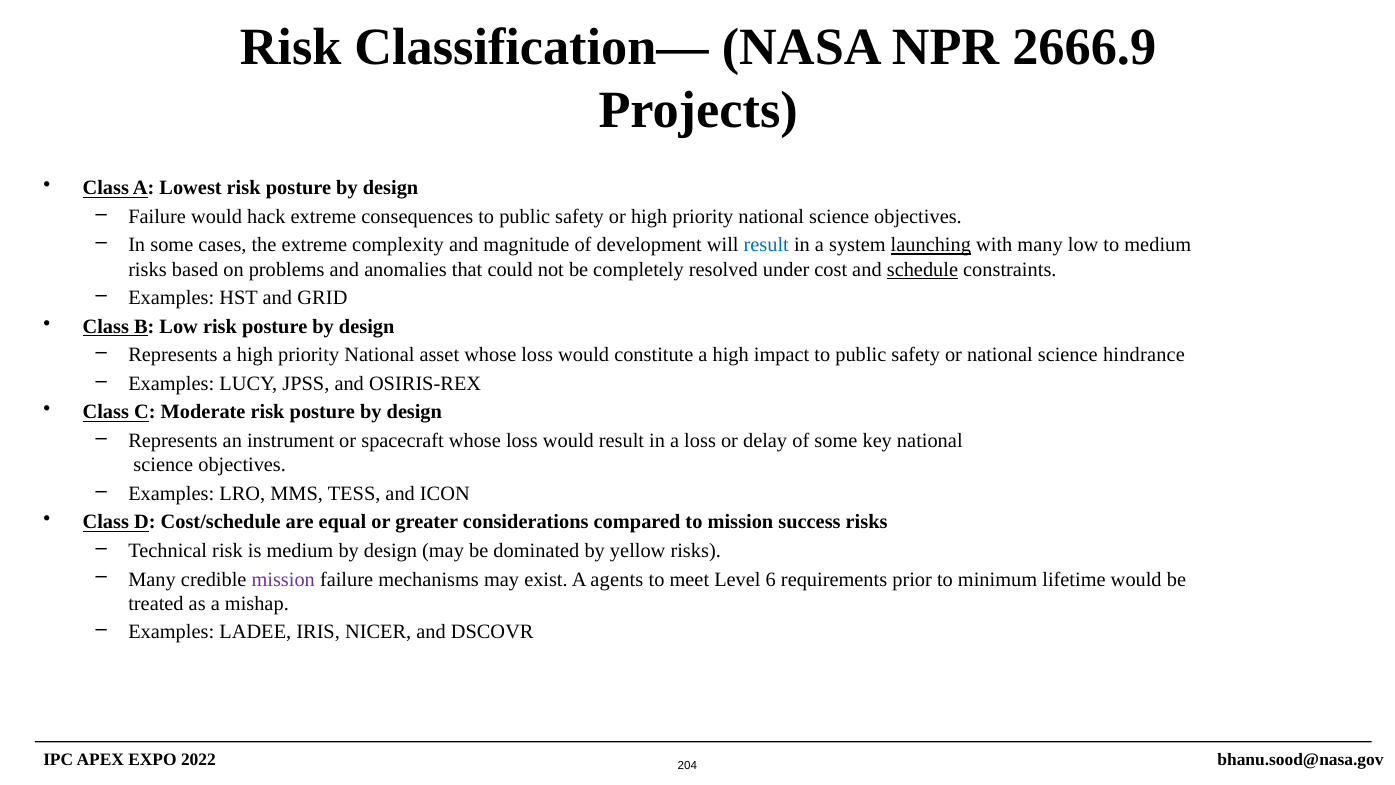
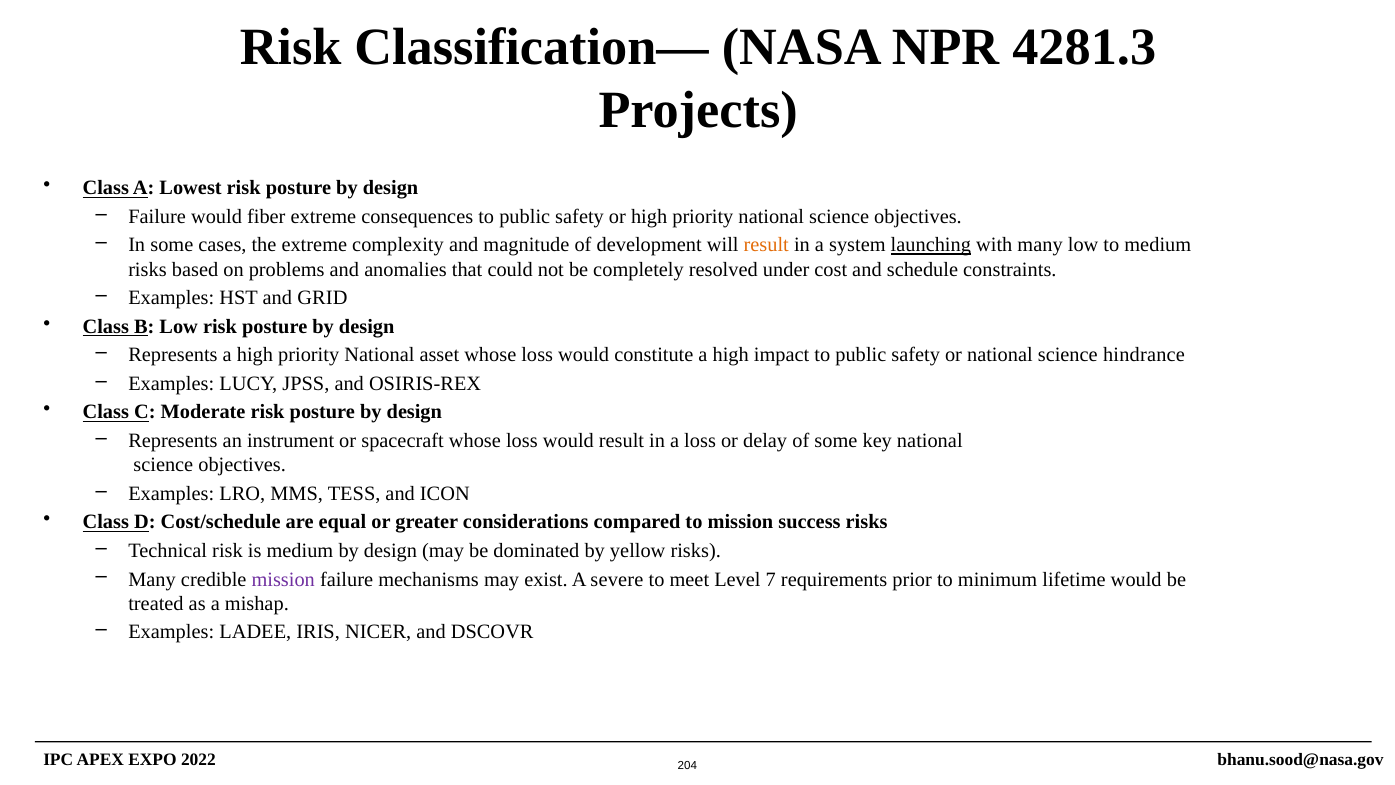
2666.9: 2666.9 -> 4281.3
hack: hack -> fiber
result at (766, 245) colour: blue -> orange
schedule underline: present -> none
agents: agents -> severe
6: 6 -> 7
